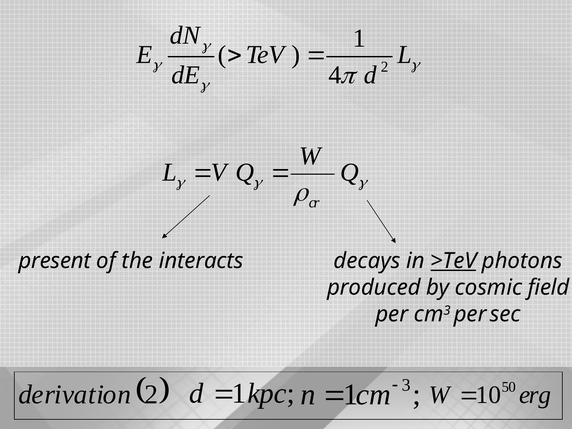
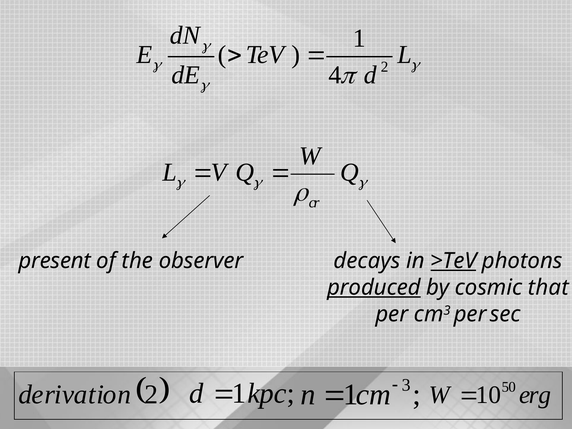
interacts: interacts -> observer
produced underline: none -> present
field: field -> that
